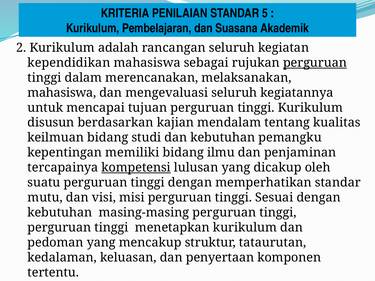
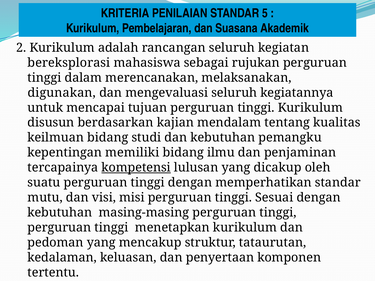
kependidikan: kependidikan -> bereksplorasi
perguruan at (315, 63) underline: present -> none
mahasiswa at (62, 93): mahasiswa -> digunakan
